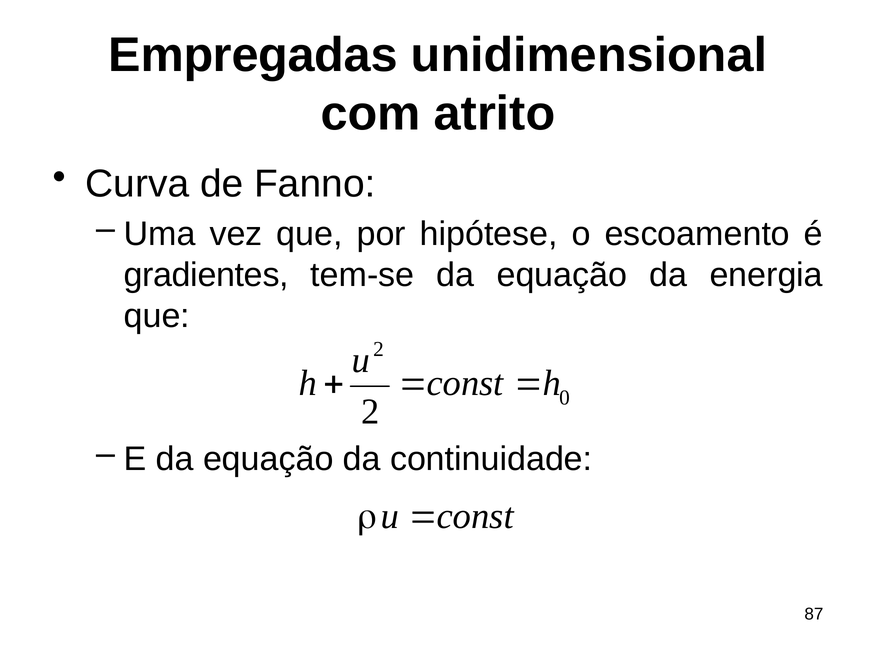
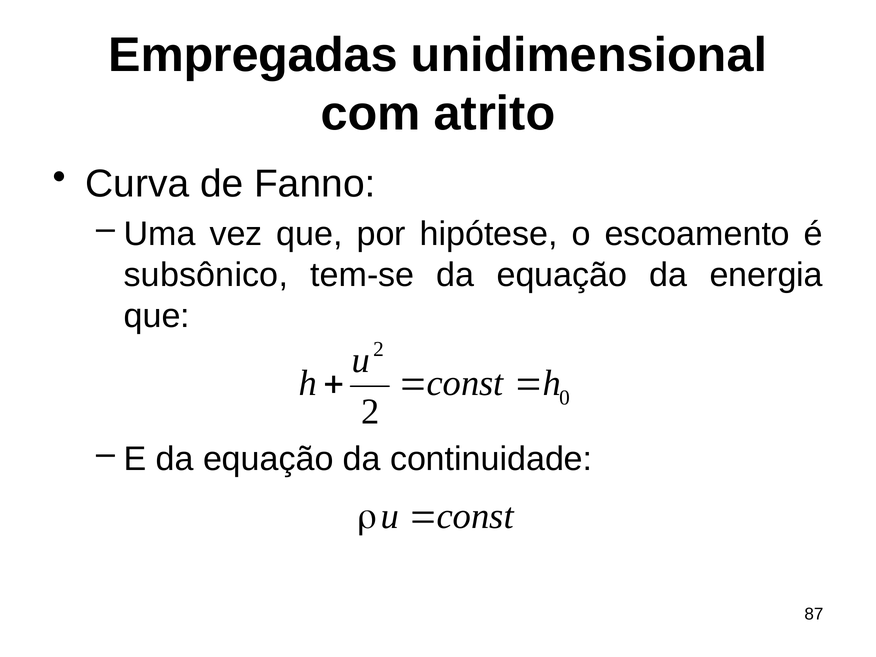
gradientes: gradientes -> subsônico
